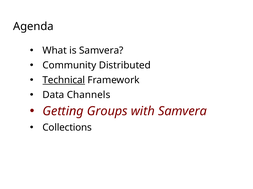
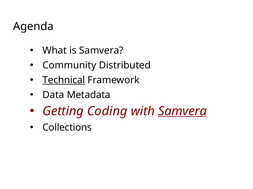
Channels: Channels -> Metadata
Groups: Groups -> Coding
Samvera at (182, 112) underline: none -> present
